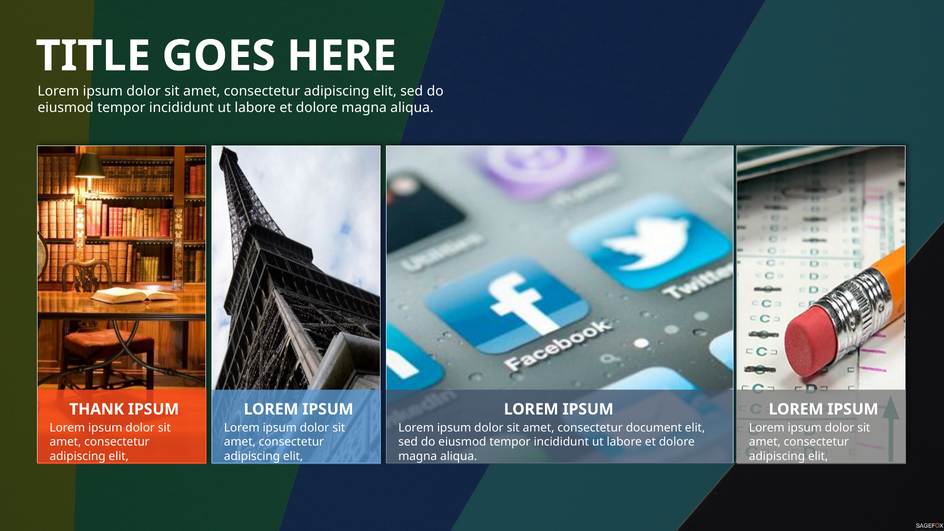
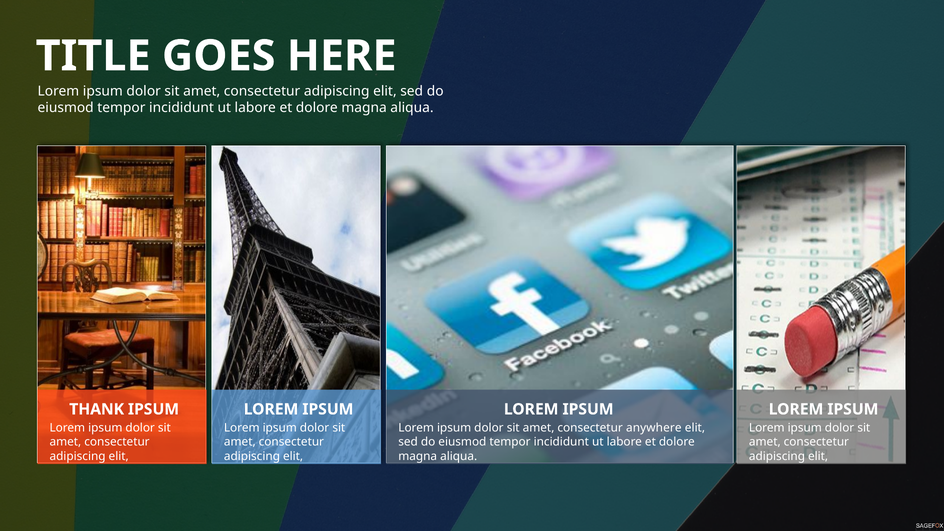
document: document -> anywhere
